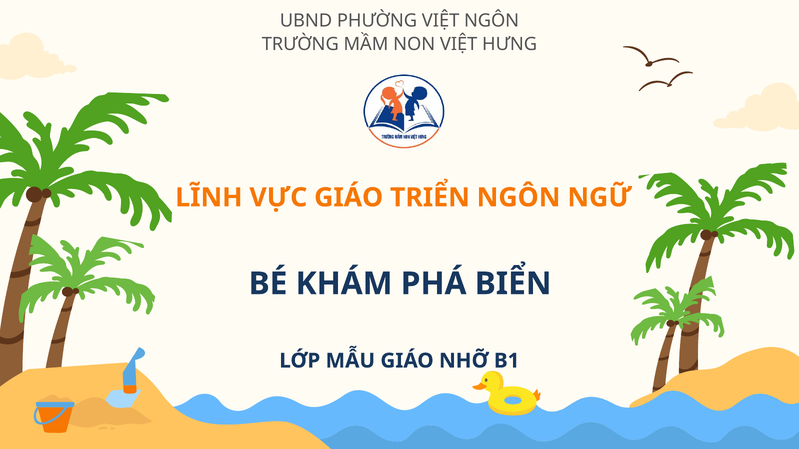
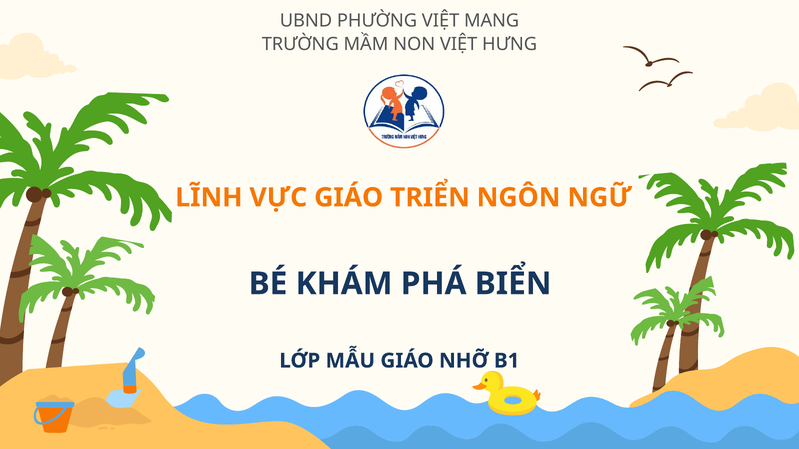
VIỆT NGÔN: NGÔN -> MANG
